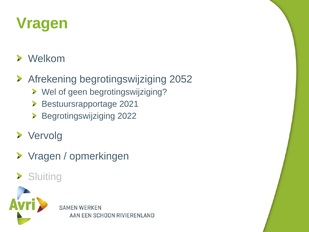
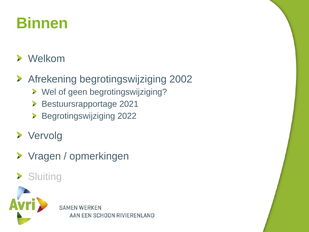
Vragen at (42, 23): Vragen -> Binnen
2052: 2052 -> 2002
